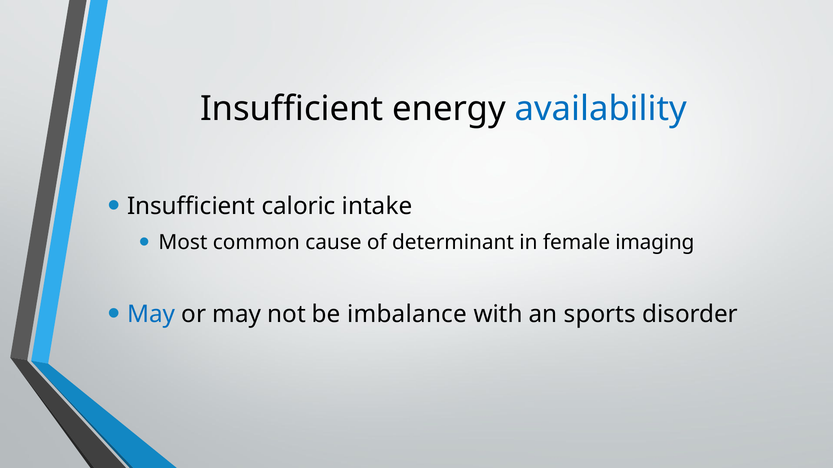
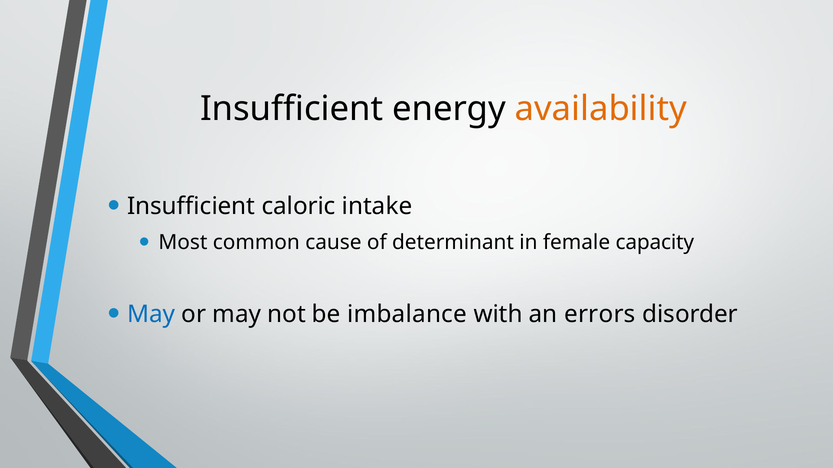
availability colour: blue -> orange
imaging: imaging -> capacity
sports: sports -> errors
